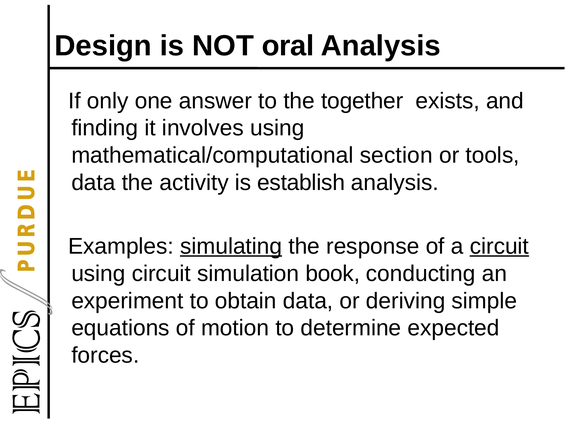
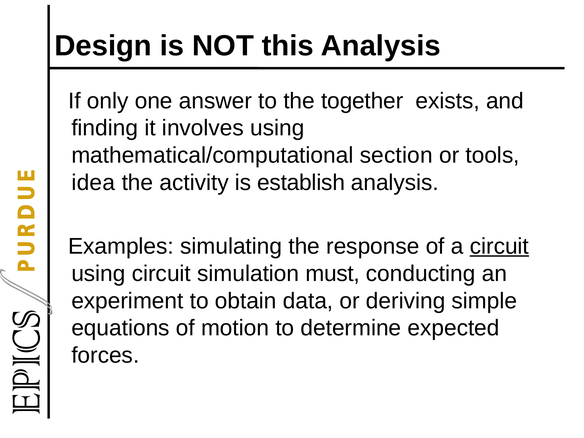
oral: oral -> this
data at (93, 183): data -> idea
simulating underline: present -> none
book: book -> must
